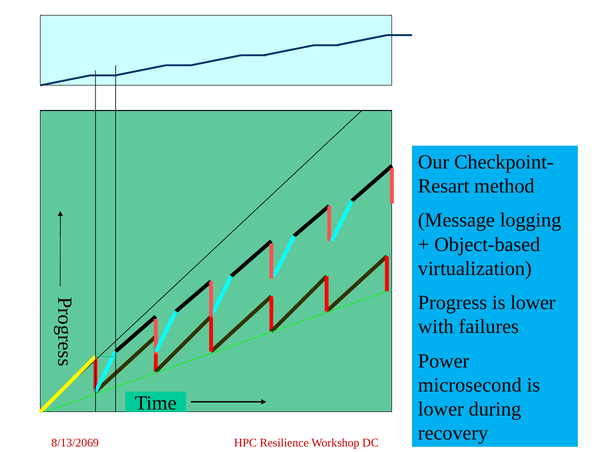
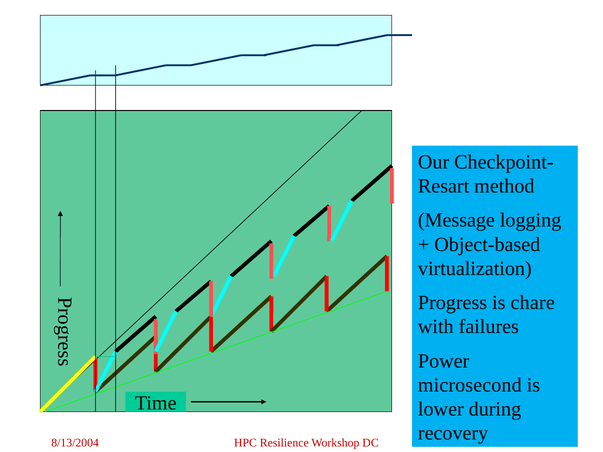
Progress is lower: lower -> chare
8/13/2069: 8/13/2069 -> 8/13/2004
